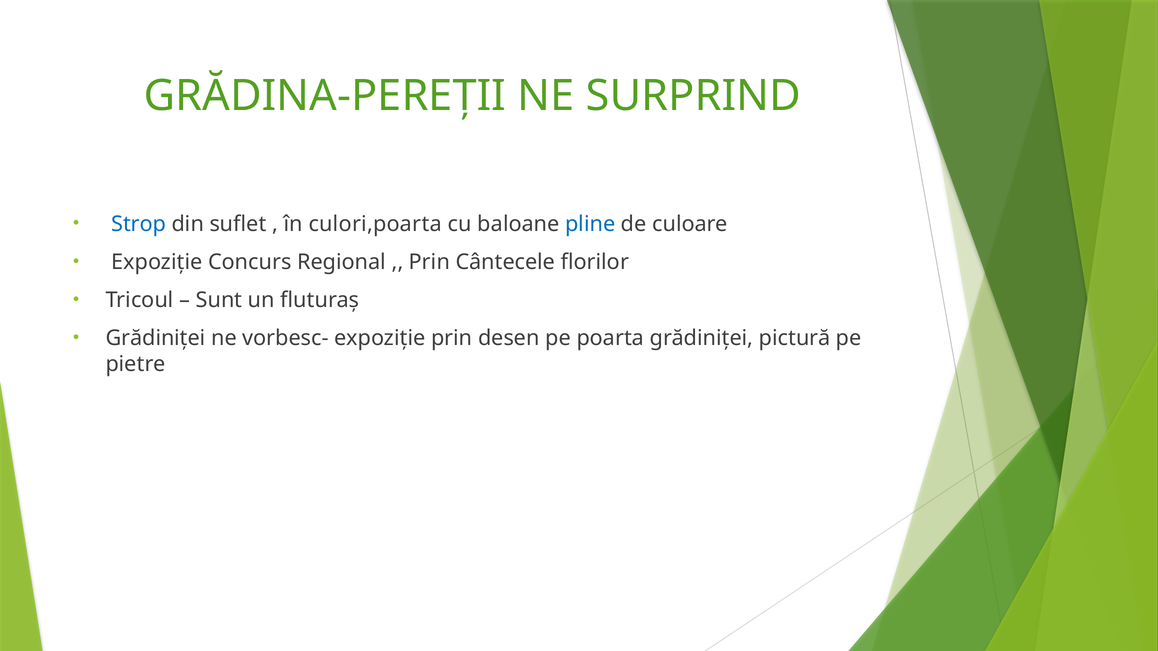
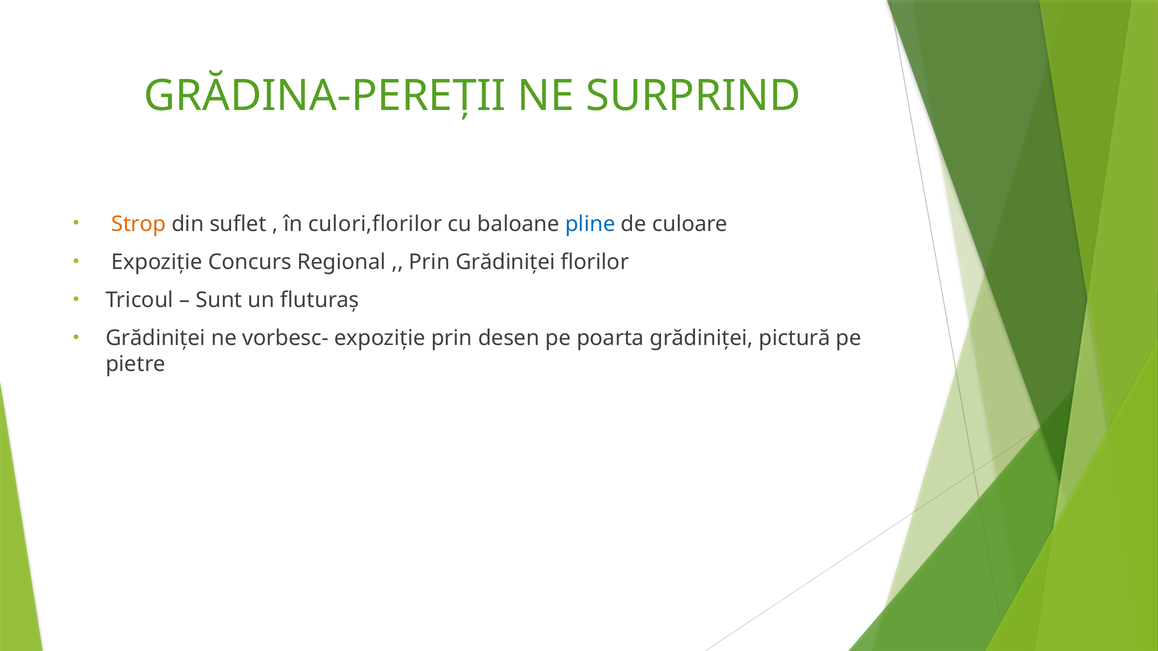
Strop colour: blue -> orange
culori,poarta: culori,poarta -> culori,florilor
Prin Cântecele: Cântecele -> Grădiniței
